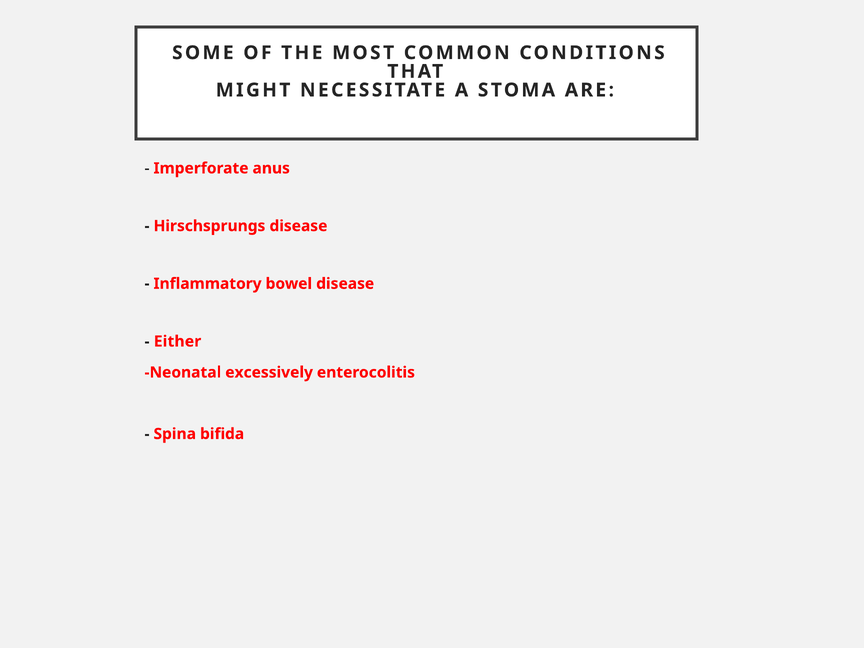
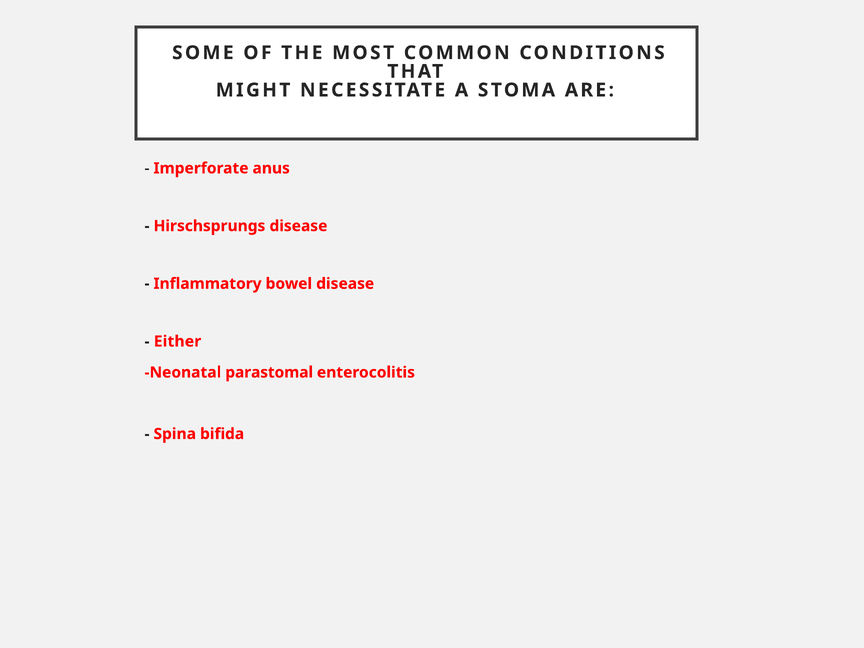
excessively: excessively -> parastomal
